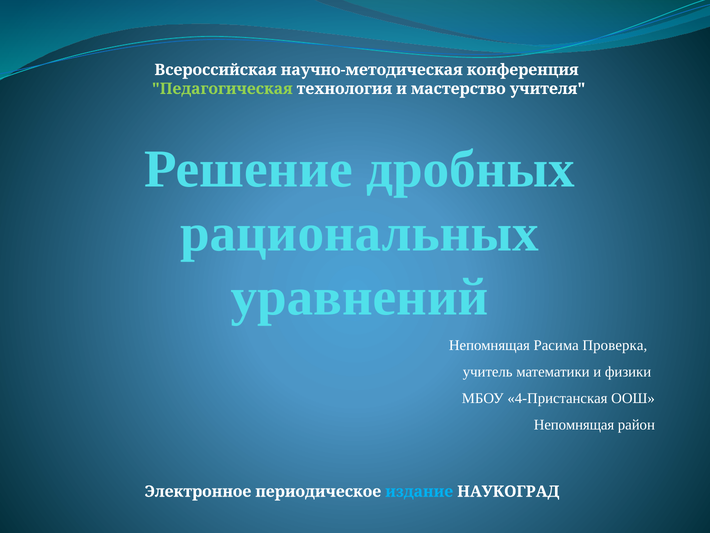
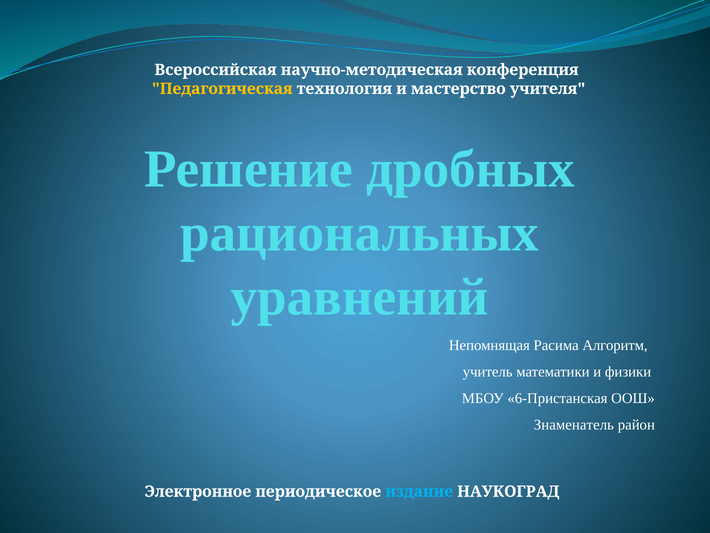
Педагогическая colour: light green -> yellow
Проверка: Проверка -> Алгоритм
4-Пристанская: 4-Пристанская -> 6-Пристанская
Непомнящая at (574, 424): Непомнящая -> Знаменатель
